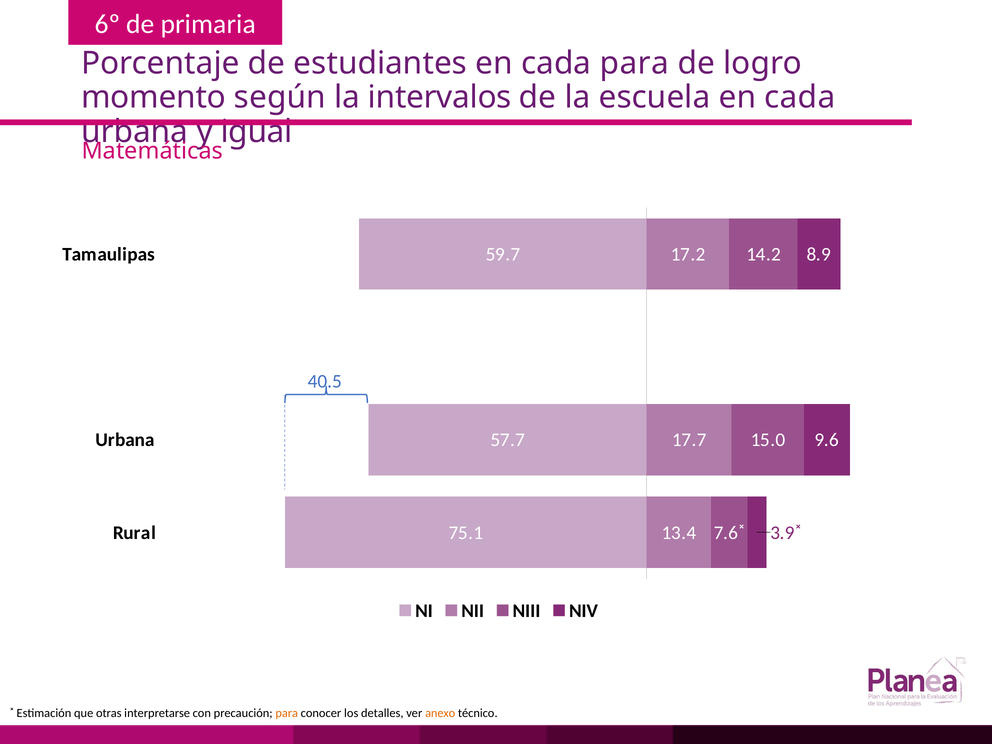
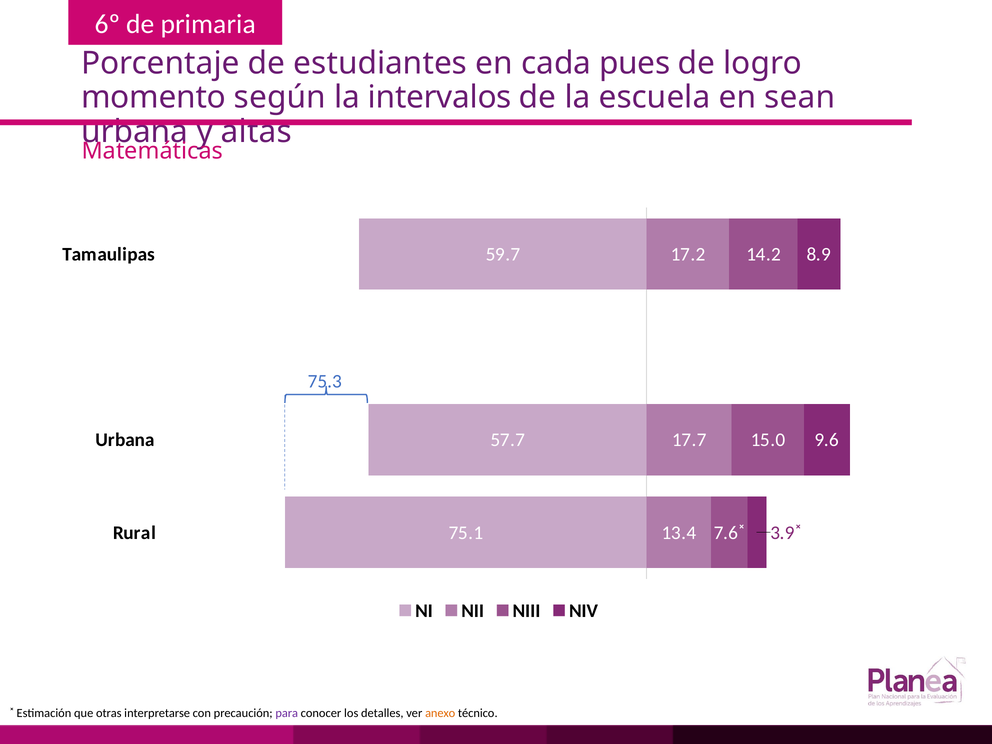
cada para: para -> pues
escuela en cada: cada -> sean
igual: igual -> altas
40.5: 40.5 -> 75.3
para at (287, 713) colour: orange -> purple
